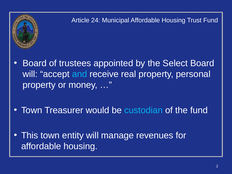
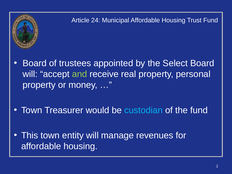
and colour: light blue -> light green
